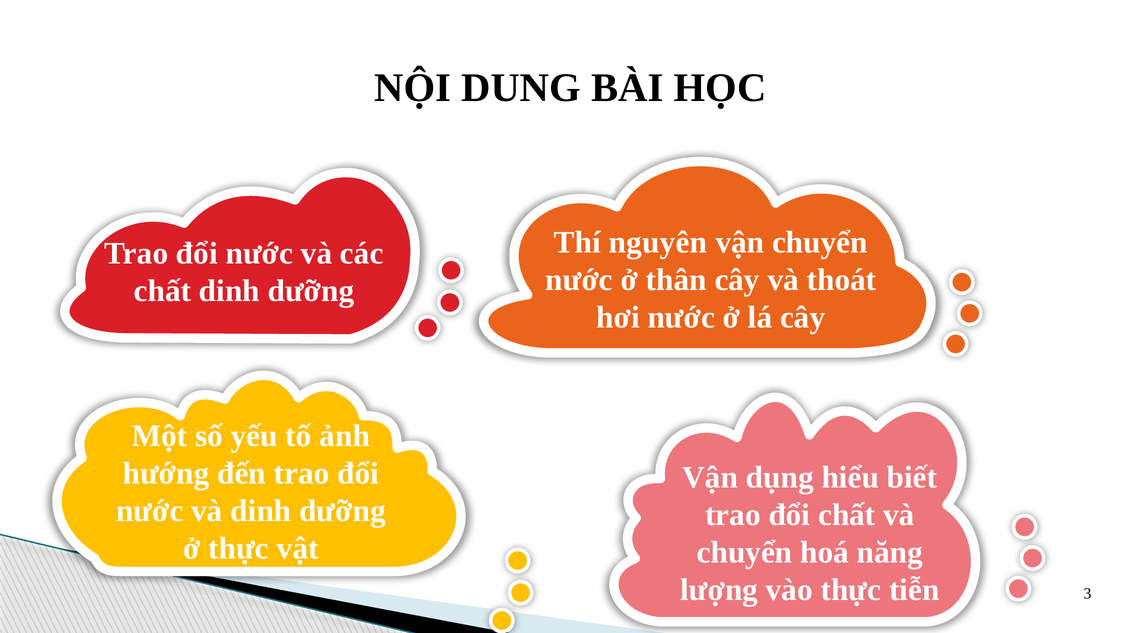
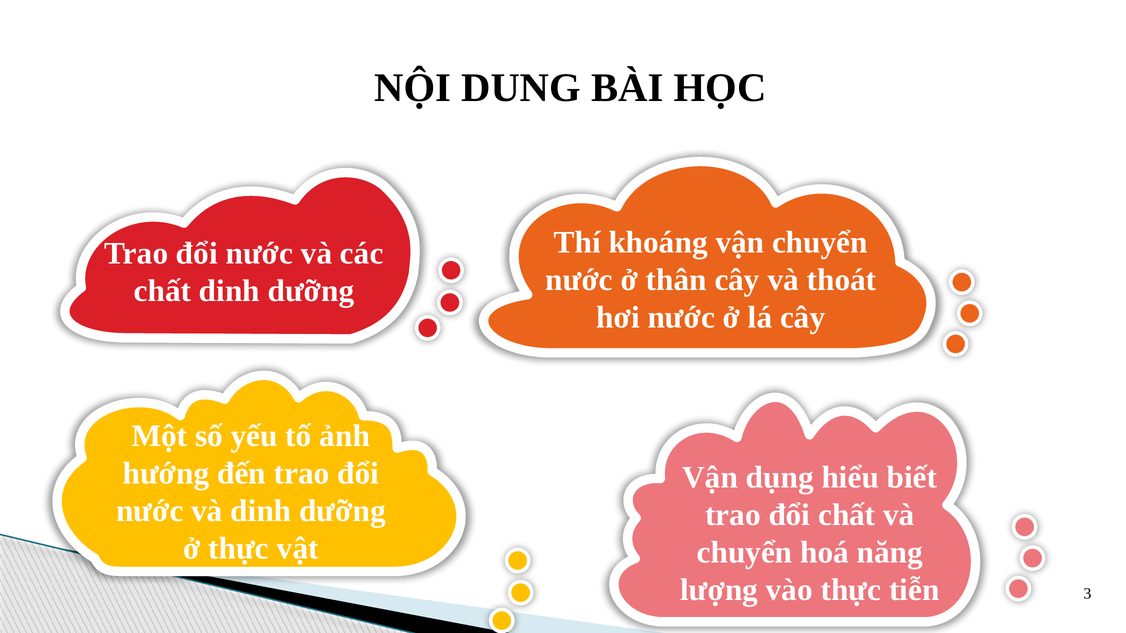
nguyên: nguyên -> khoáng
